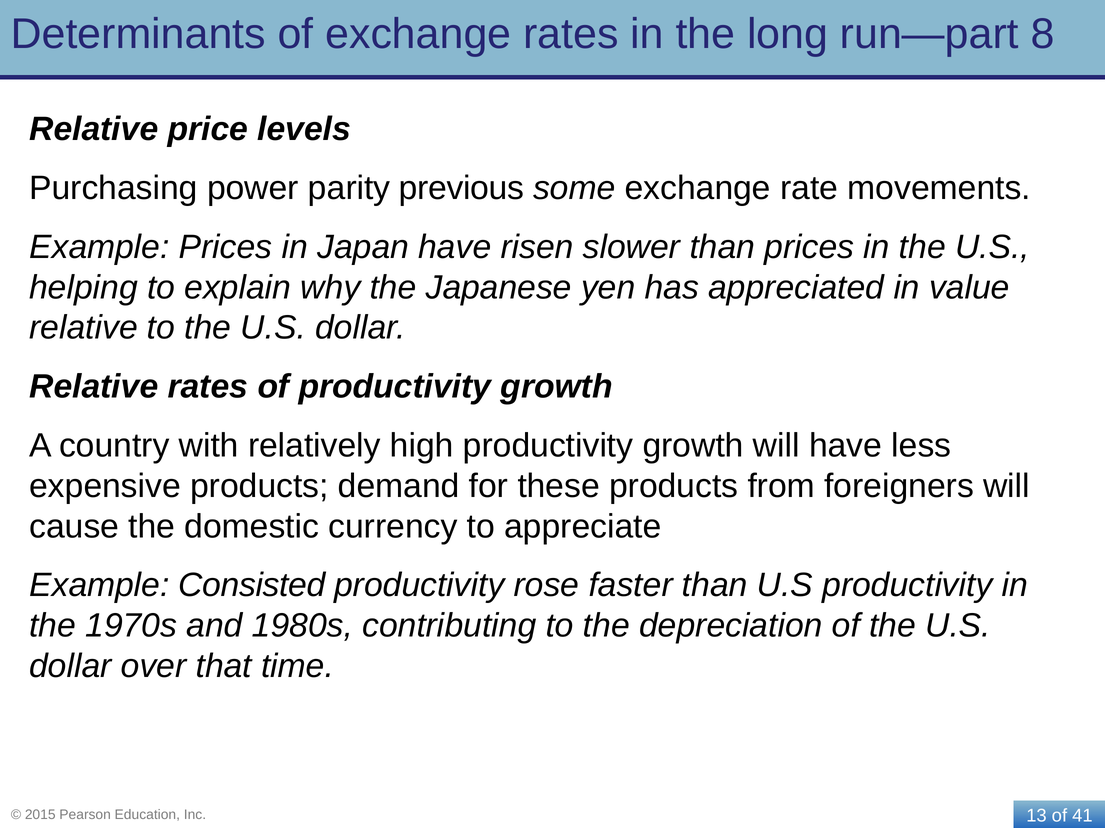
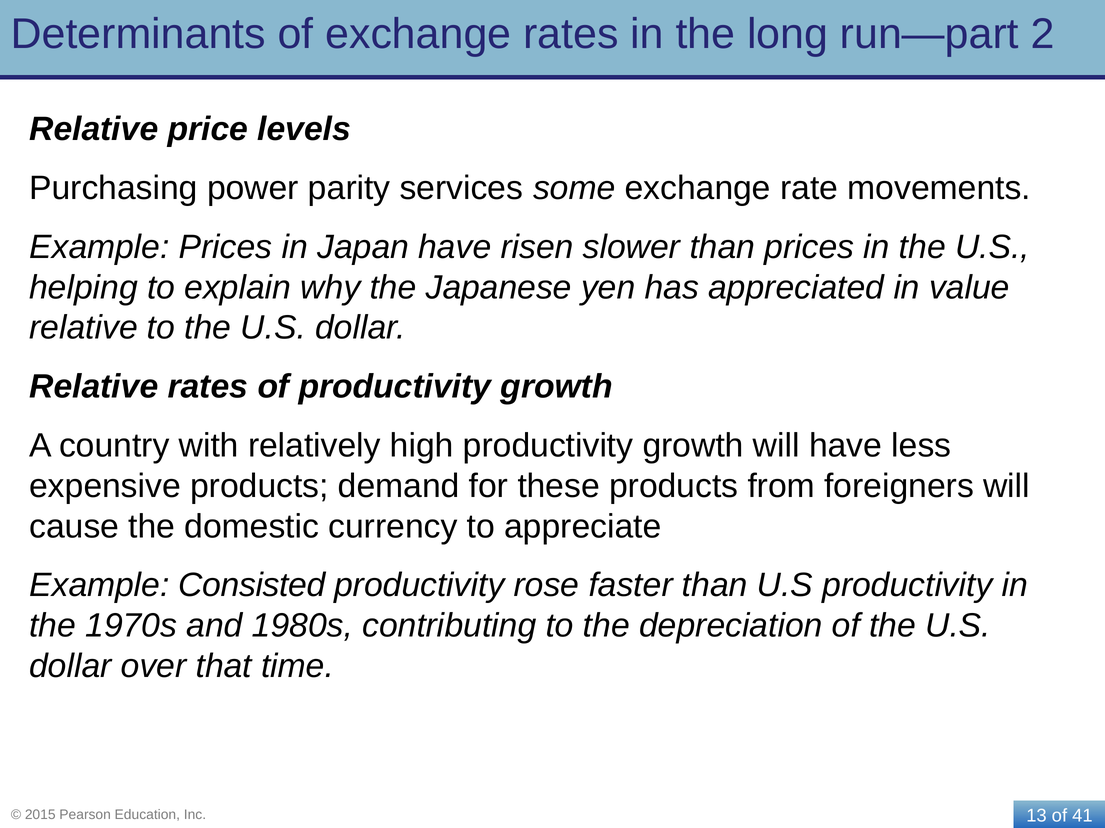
8: 8 -> 2
previous: previous -> services
